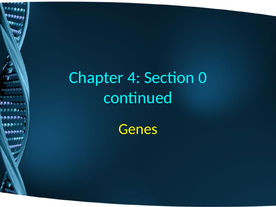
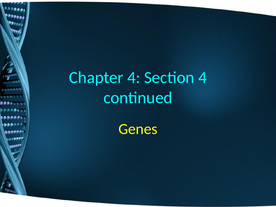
Section 0: 0 -> 4
